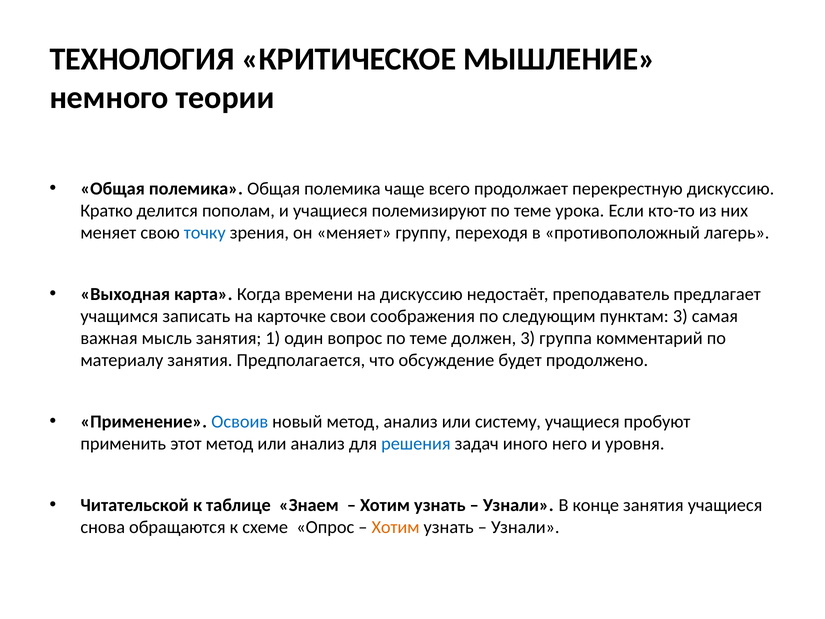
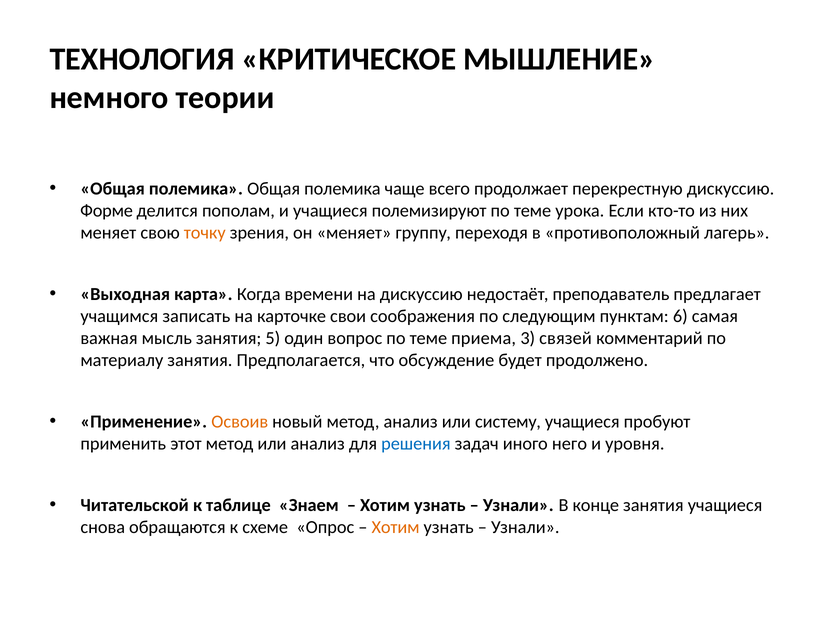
Кратко: Кратко -> Форме
точку colour: blue -> orange
пунктам 3: 3 -> 6
1: 1 -> 5
должен: должен -> приема
группа: группа -> связей
Освоив colour: blue -> orange
